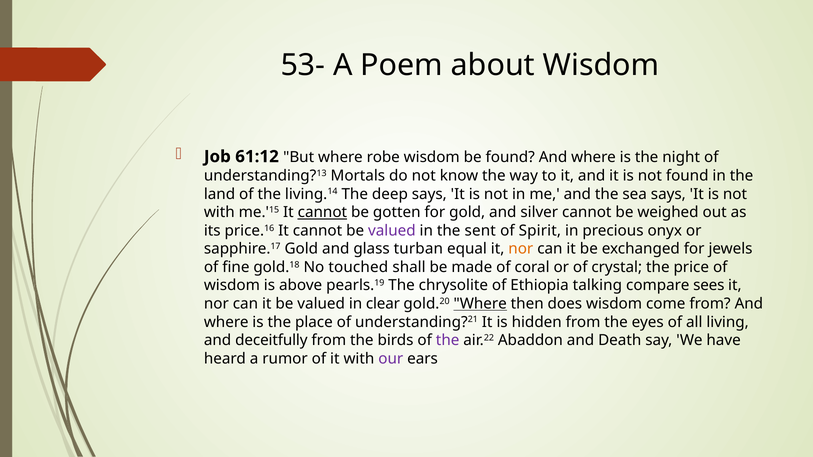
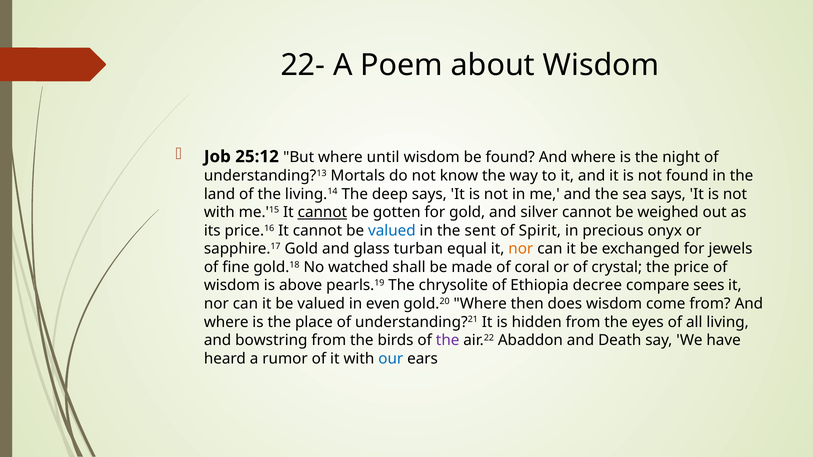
53-: 53- -> 22-
61:12: 61:12 -> 25:12
robe: robe -> until
valued at (392, 231) colour: purple -> blue
touched: touched -> watched
talking: talking -> decree
clear: clear -> even
Where at (480, 304) underline: present -> none
deceitfully: deceitfully -> bowstring
our colour: purple -> blue
